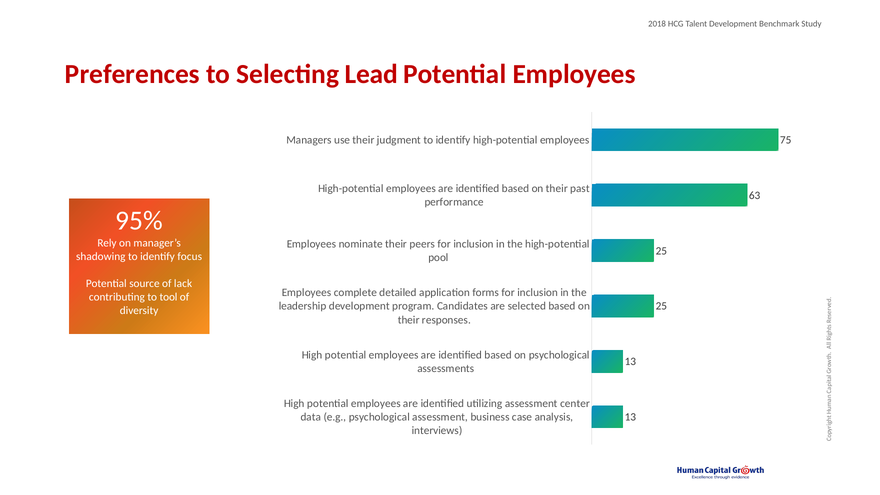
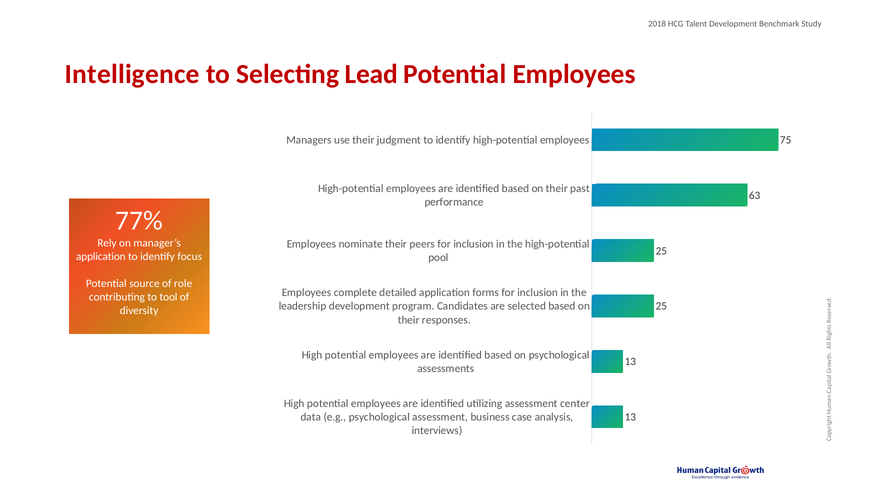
Preferences: Preferences -> Intelligence
95%: 95% -> 77%
shadowing at (101, 256): shadowing -> application
lack: lack -> role
